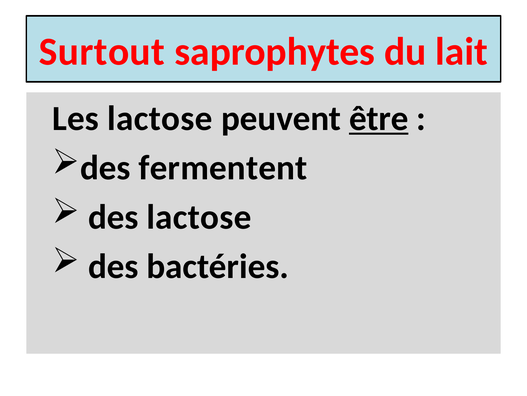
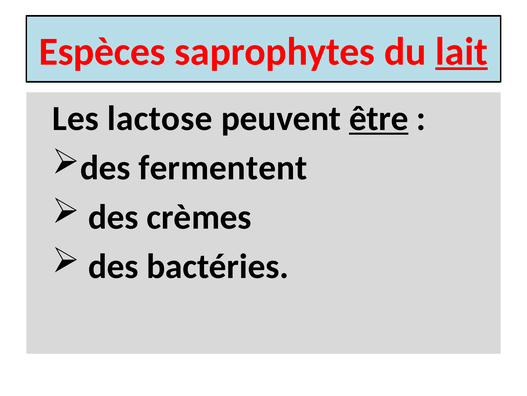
Surtout: Surtout -> Espèces
lait underline: none -> present
des lactose: lactose -> crèmes
